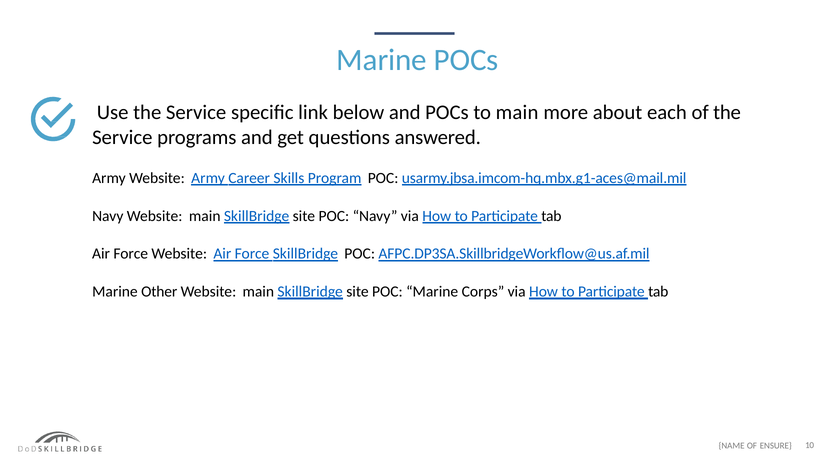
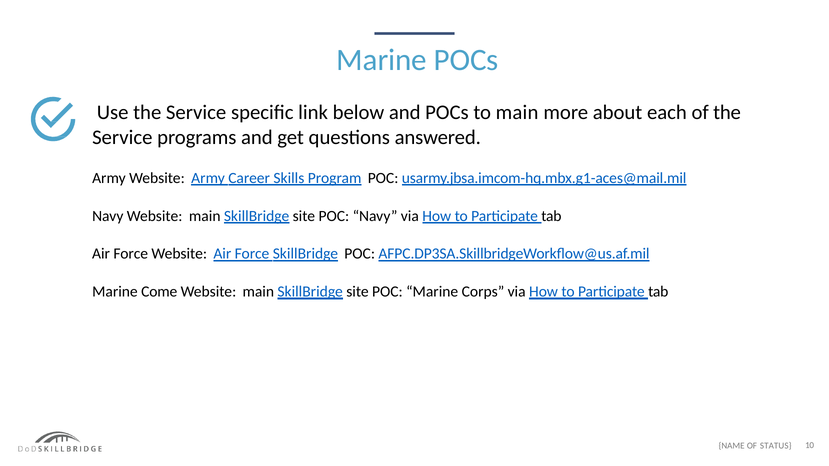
Other: Other -> Come
ENSURE: ENSURE -> STATUS
